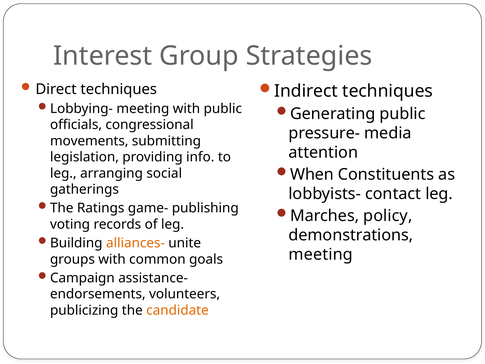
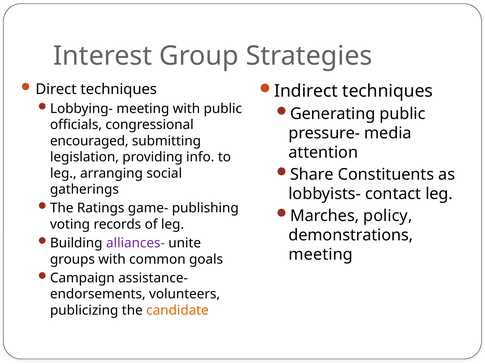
movements: movements -> encouraged
When: When -> Share
alliances- colour: orange -> purple
